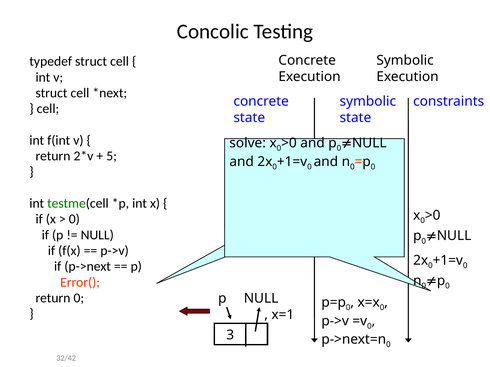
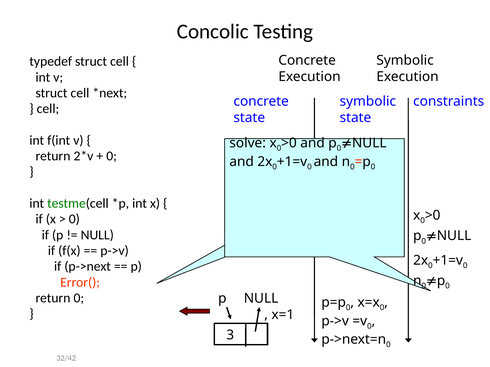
5 at (112, 156): 5 -> 0
